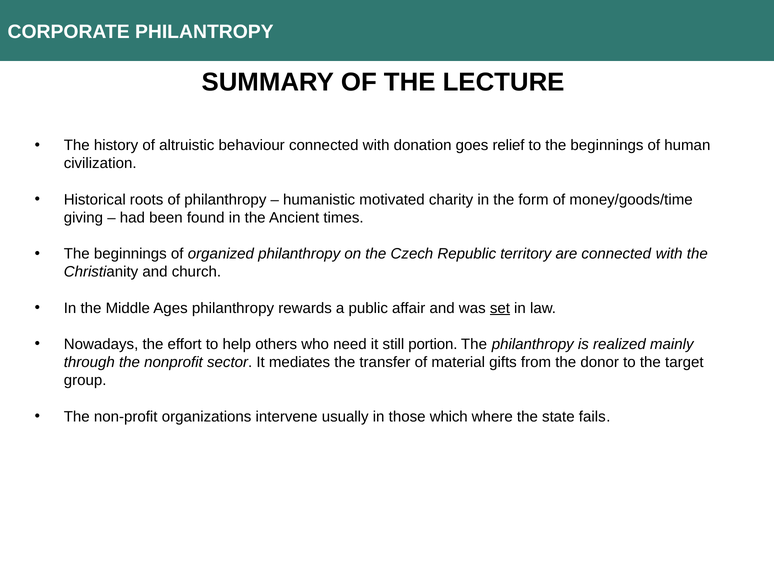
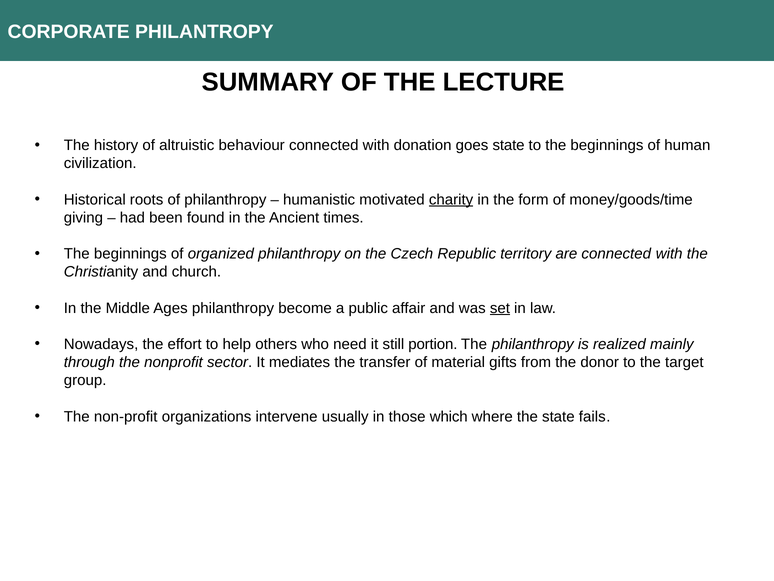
goes relief: relief -> state
charity underline: none -> present
rewards: rewards -> become
